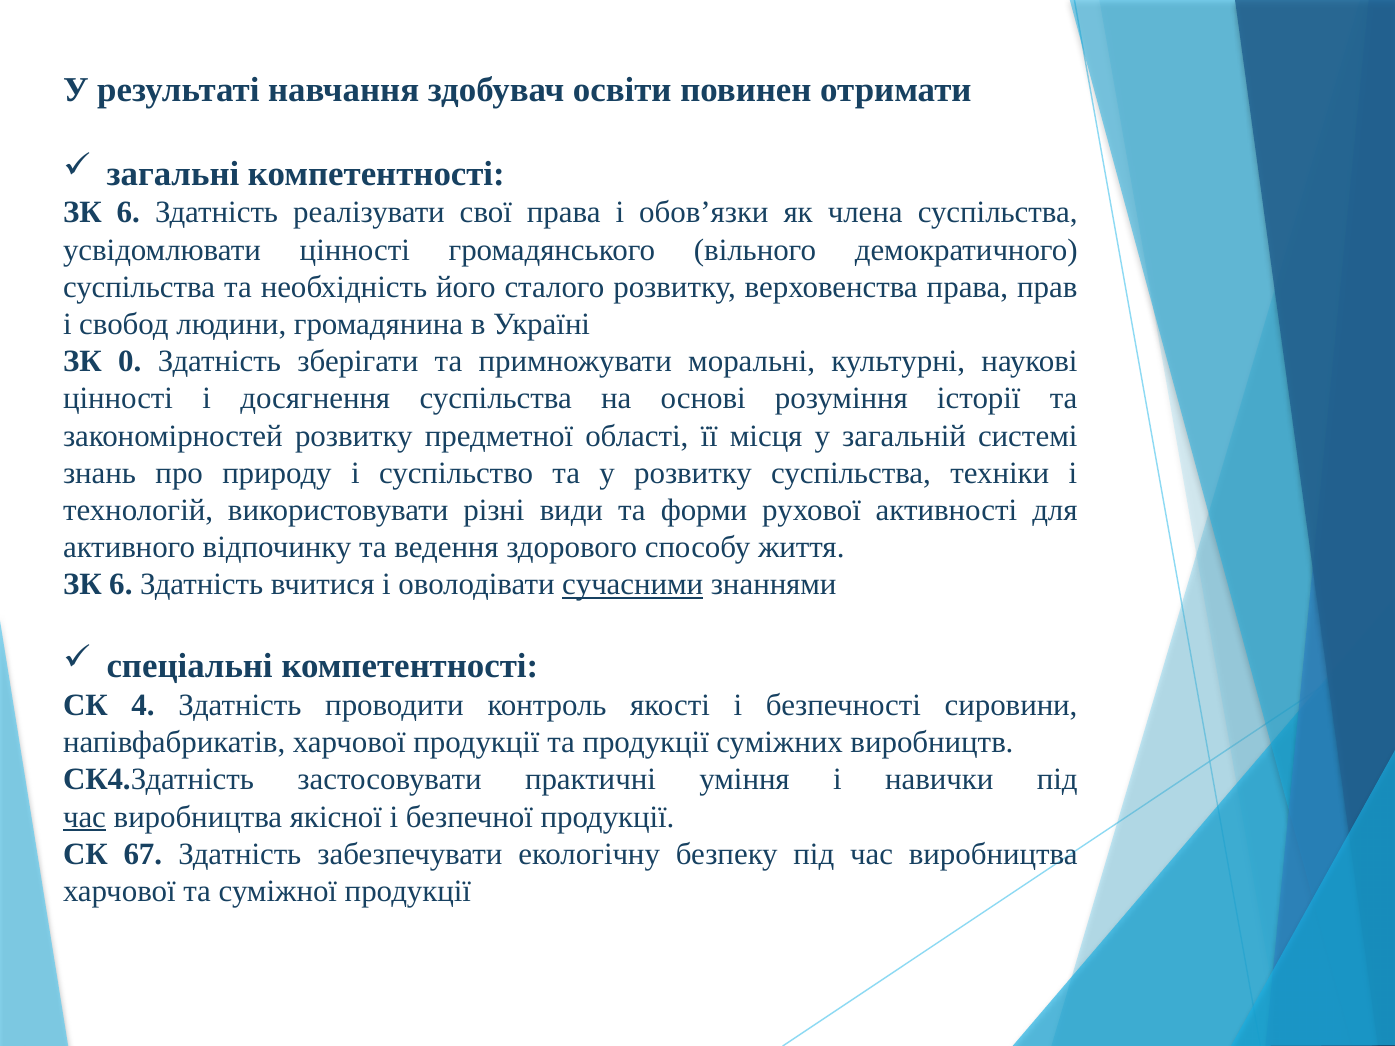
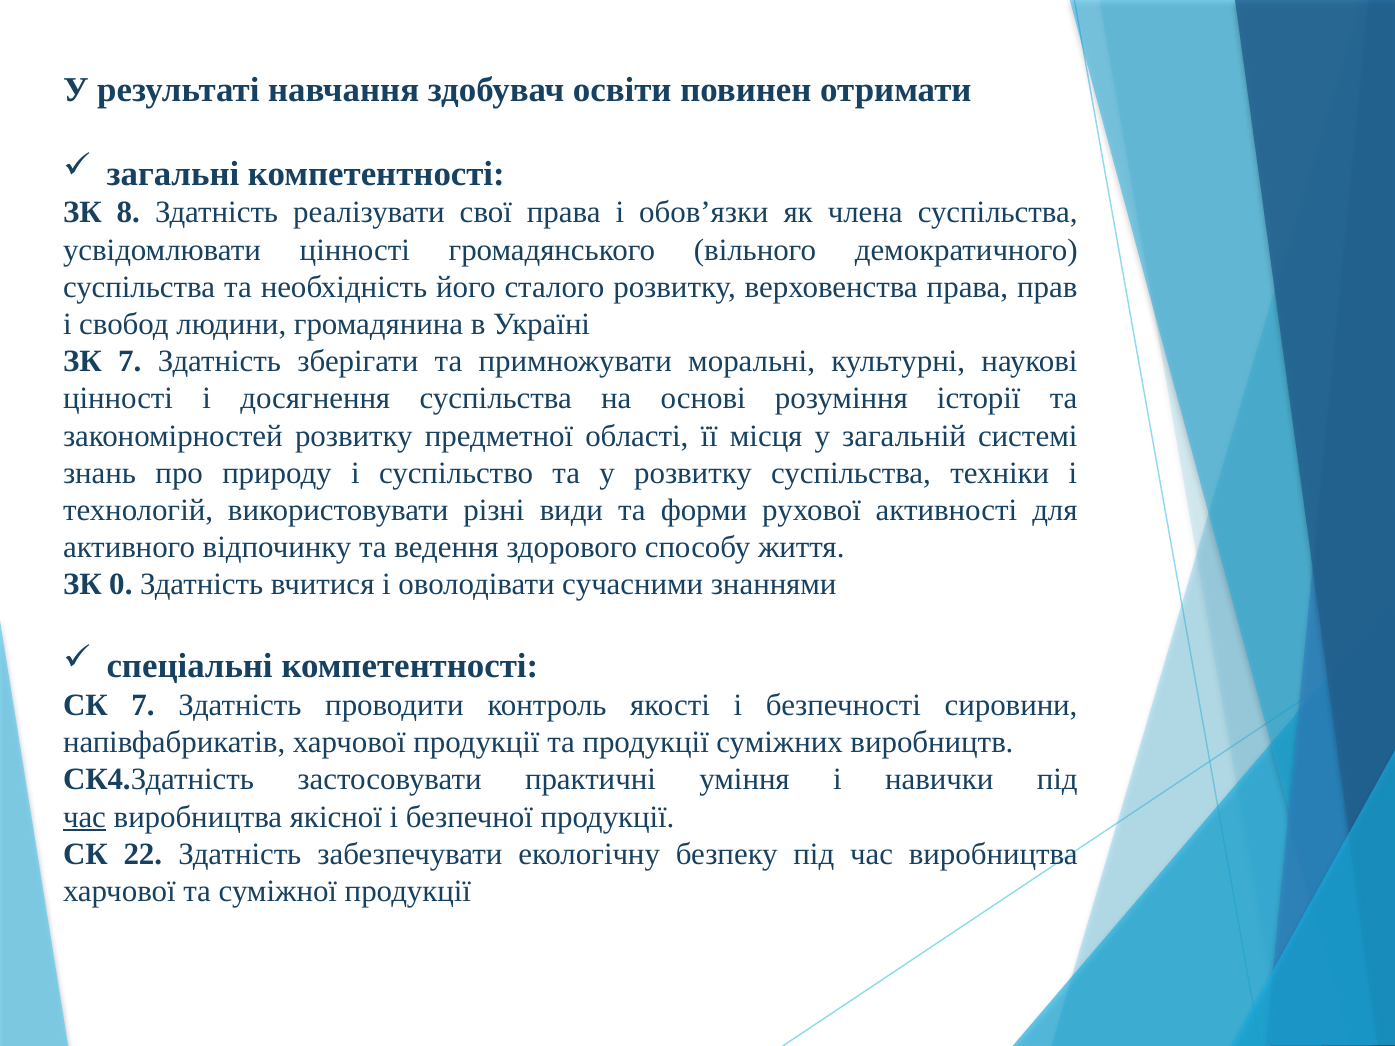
6 at (128, 213): 6 -> 8
ЗК 0: 0 -> 7
6 at (121, 585): 6 -> 0
сучасними underline: present -> none
СК 4: 4 -> 7
67: 67 -> 22
